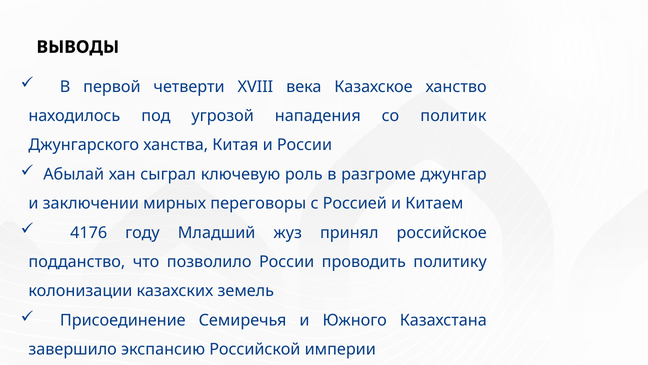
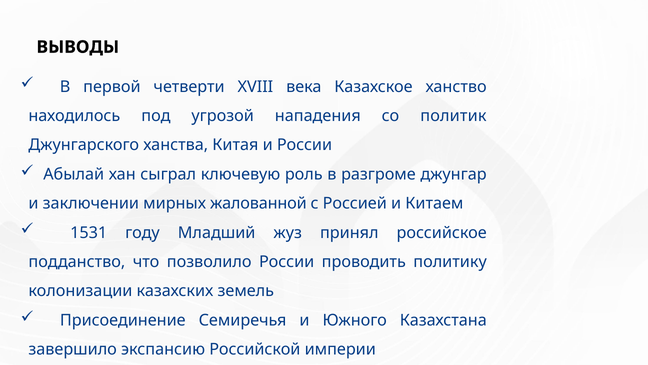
переговоры: переговоры -> жалованной
4176: 4176 -> 1531
